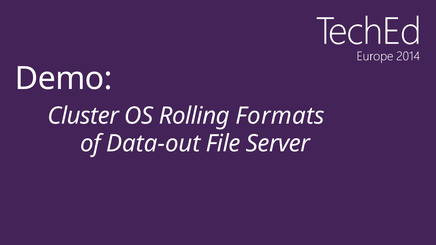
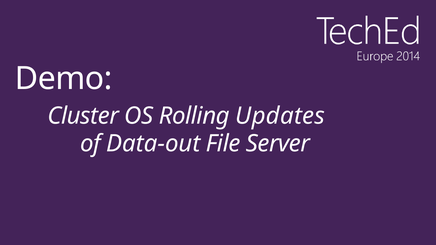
Formats: Formats -> Updates
